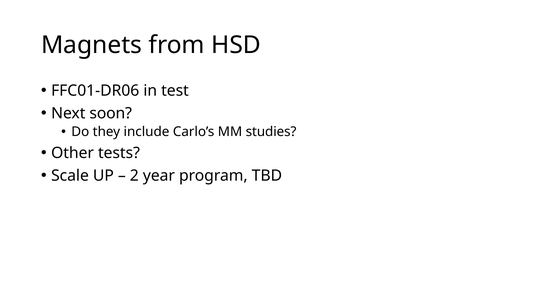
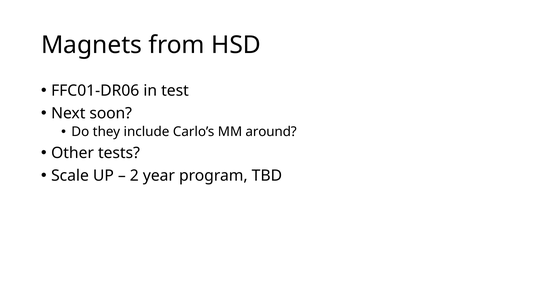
studies: studies -> around
